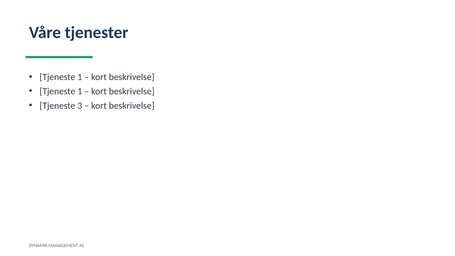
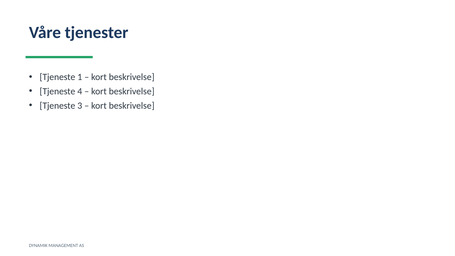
1 at (80, 91): 1 -> 4
